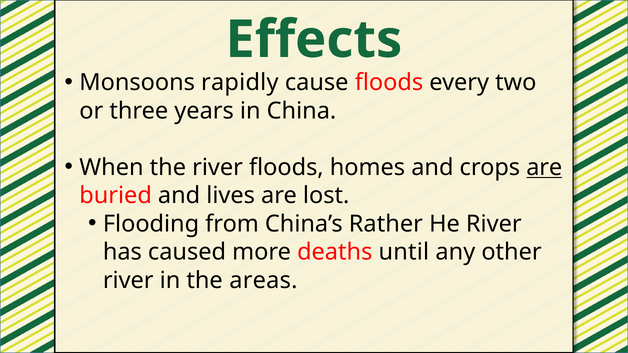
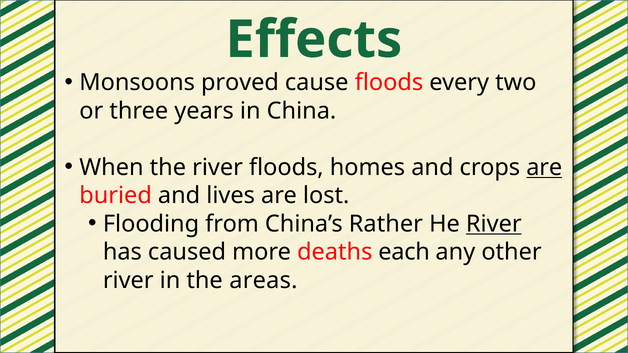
rapidly: rapidly -> proved
River at (494, 224) underline: none -> present
until: until -> each
